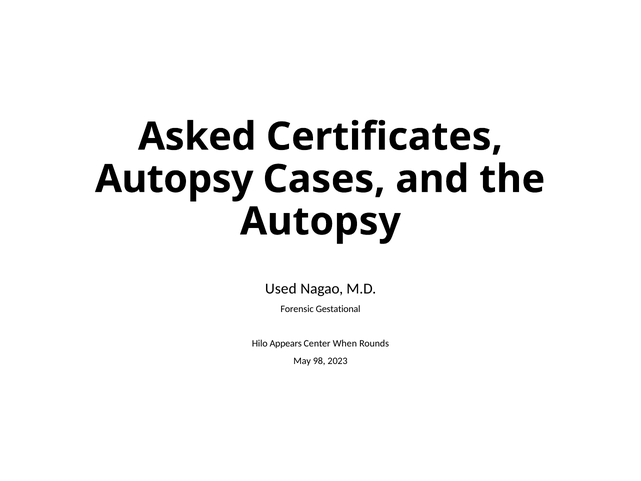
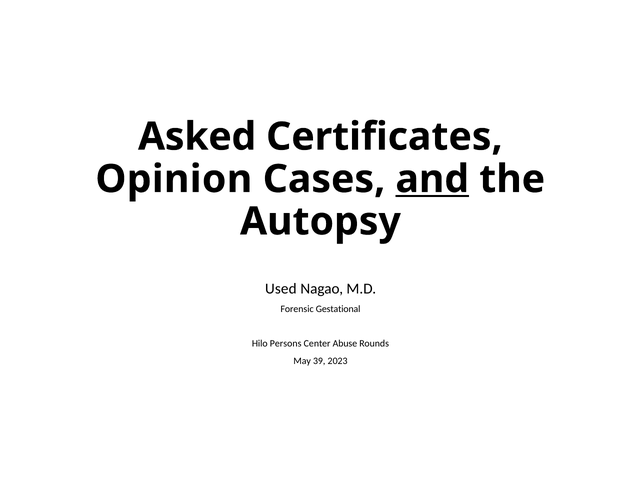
Autopsy at (174, 179): Autopsy -> Opinion
and underline: none -> present
Appears: Appears -> Persons
When: When -> Abuse
98: 98 -> 39
